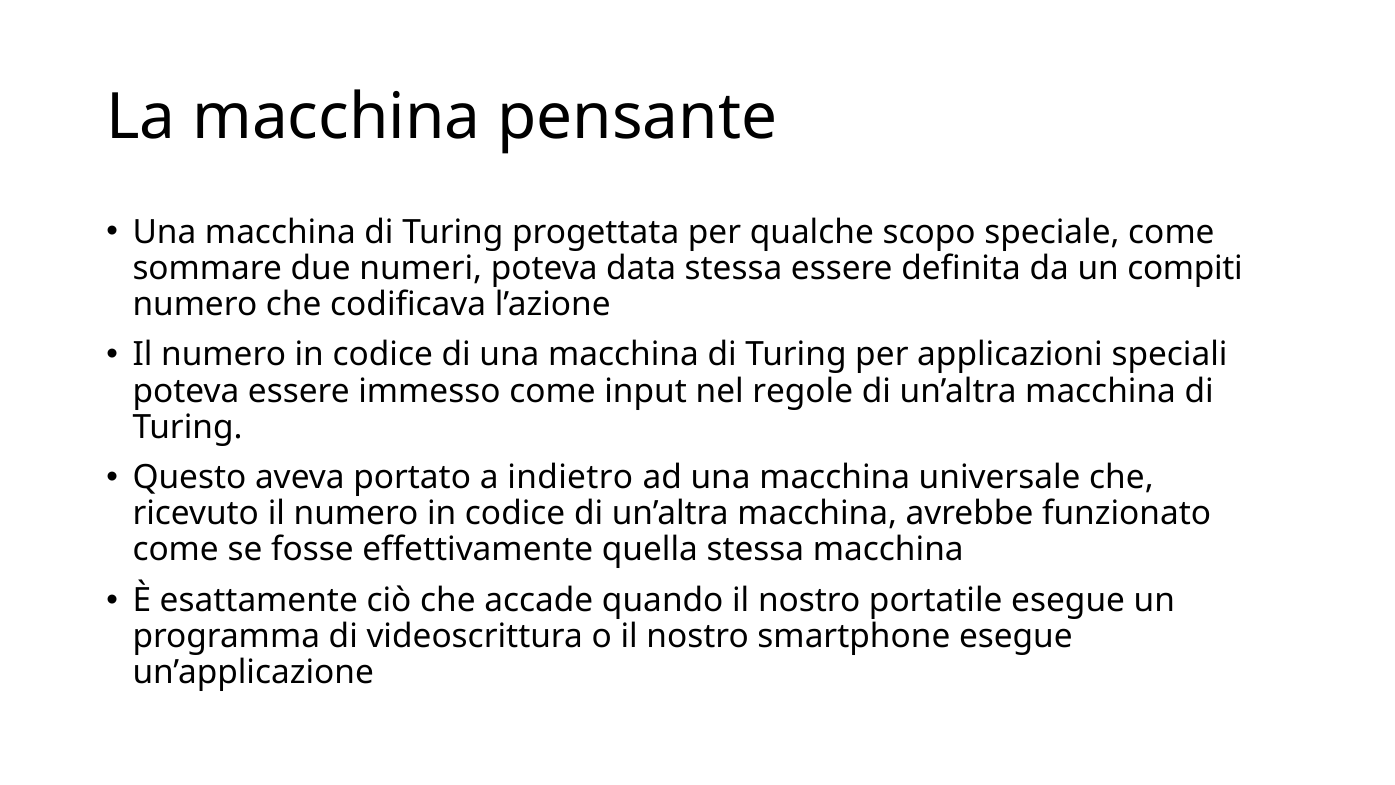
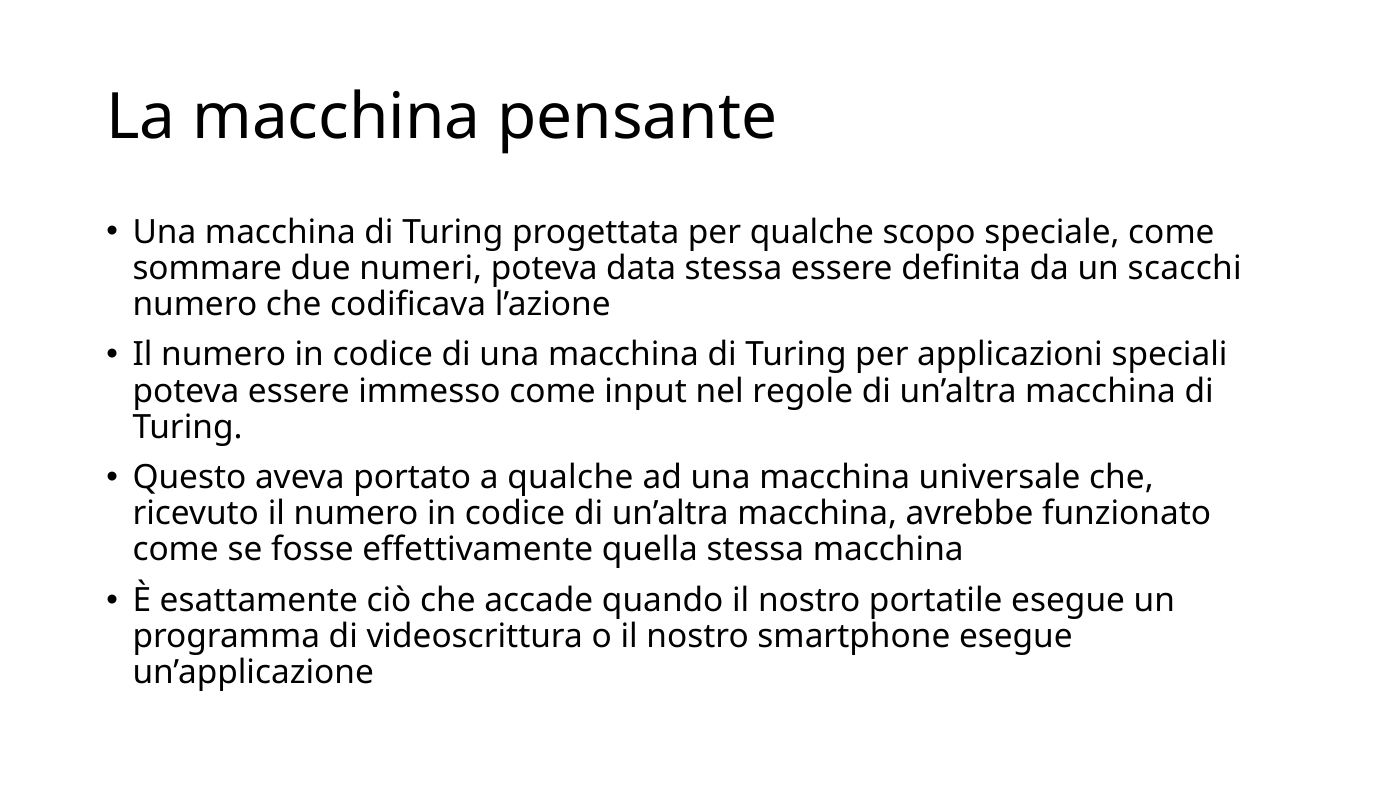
compiti: compiti -> scacchi
a indietro: indietro -> qualche
